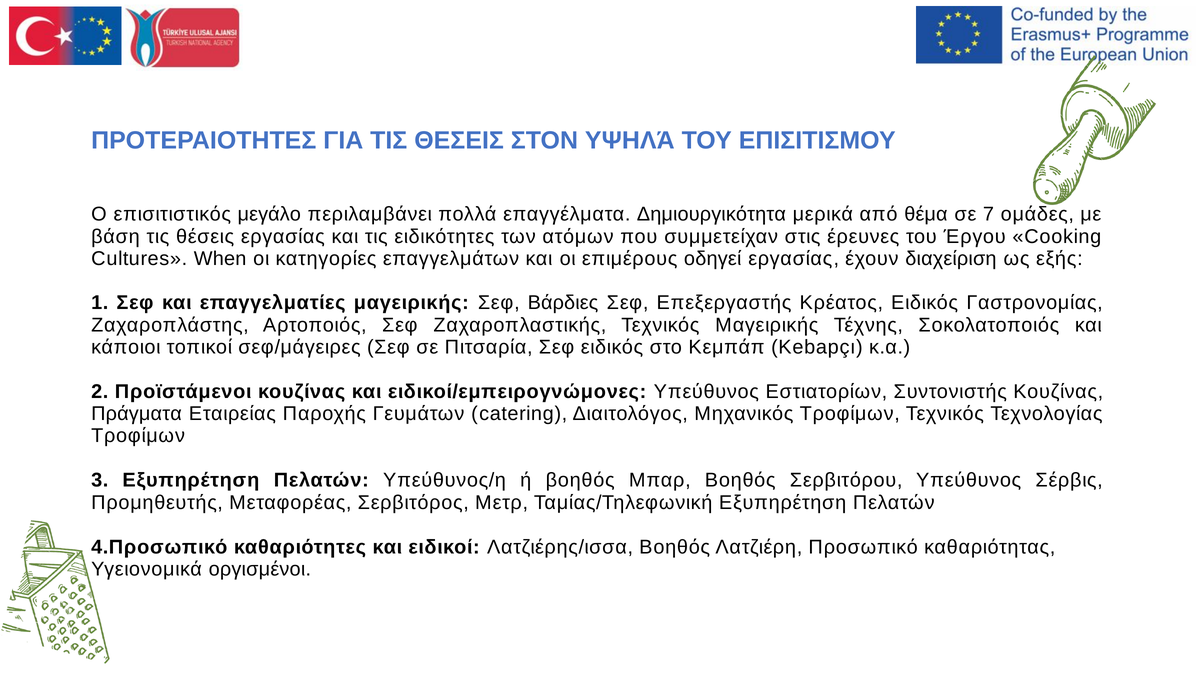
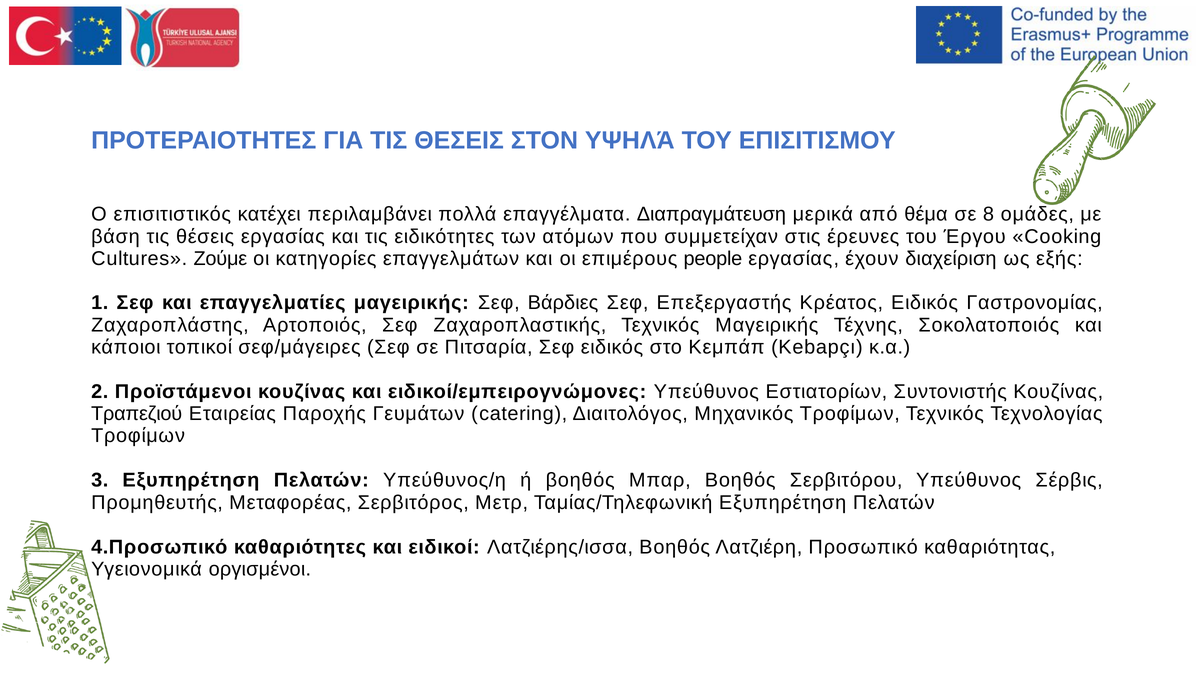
μεγάλο: μεγάλο -> κατέχει
Δημιουργικότητα: Δημιουργικότητα -> Διαπραγμάτευση
7: 7 -> 8
When: When -> Ζούμε
οδηγεί: οδηγεί -> people
Πράγματα: Πράγματα -> Τραπεζιού
